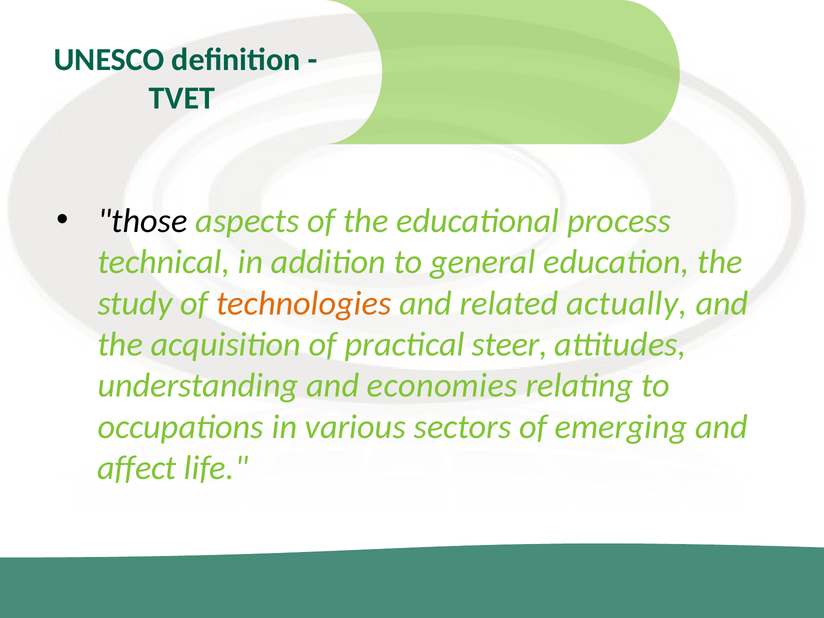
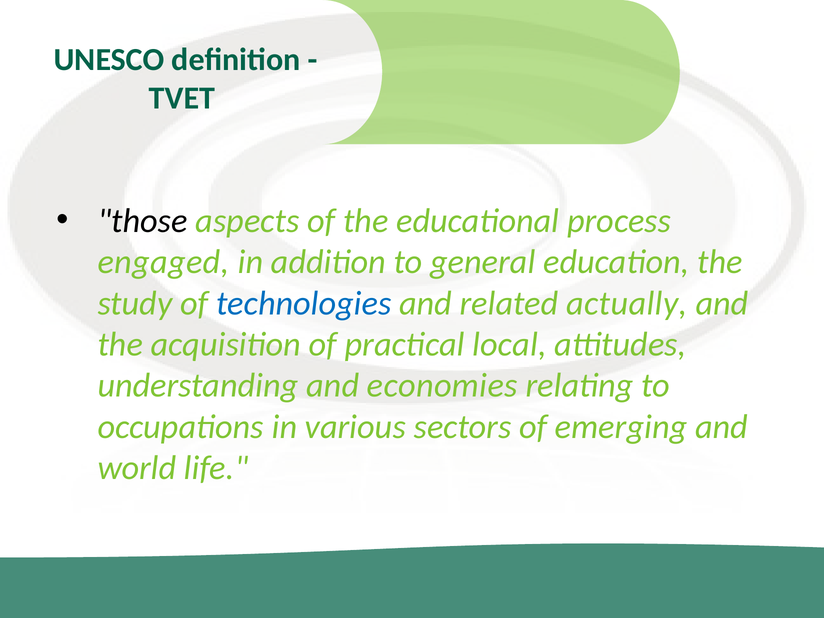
technical: technical -> engaged
technologies colour: orange -> blue
steer: steer -> local
affect: affect -> world
